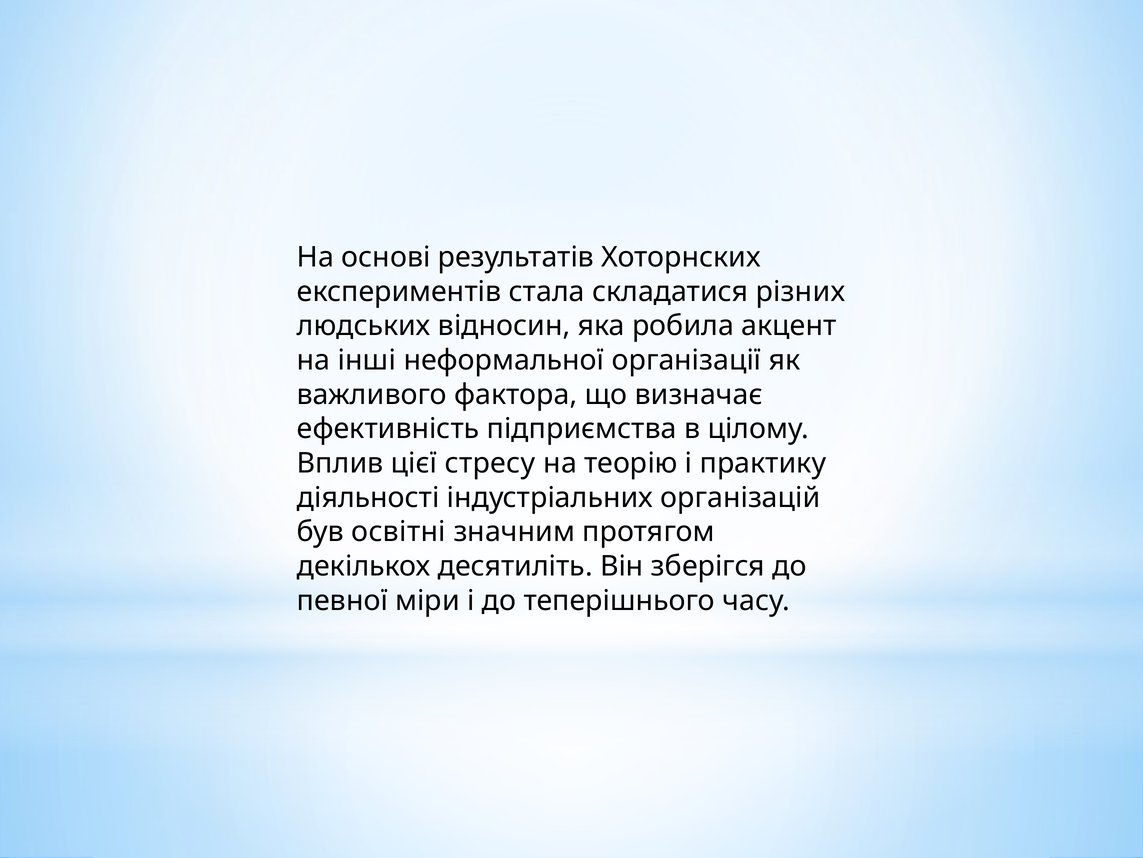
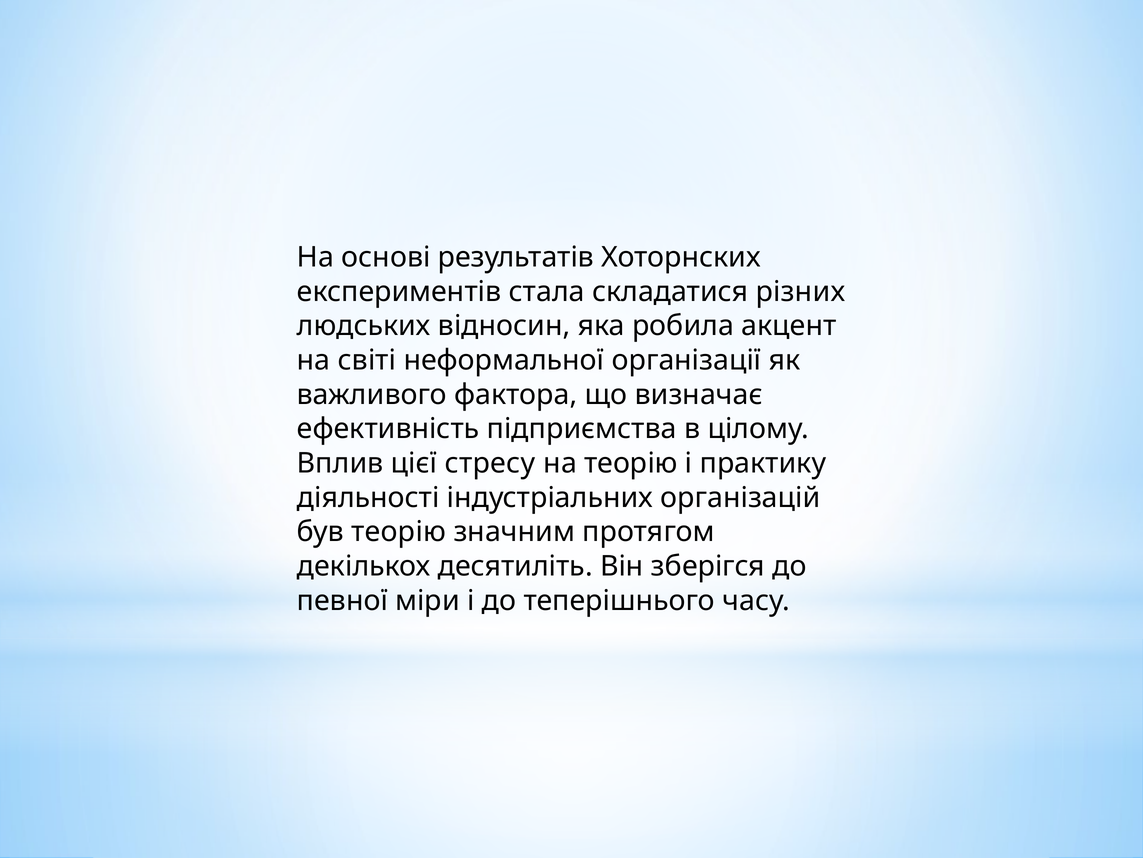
інші: інші -> світі
був освітні: освітні -> теорію
